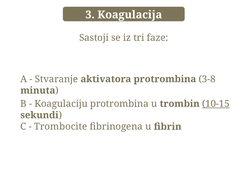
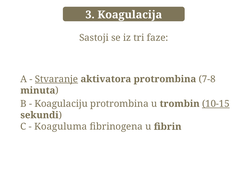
Stvaranje underline: none -> present
3-8: 3-8 -> 7-8
Trombocite: Trombocite -> Koaguluma
